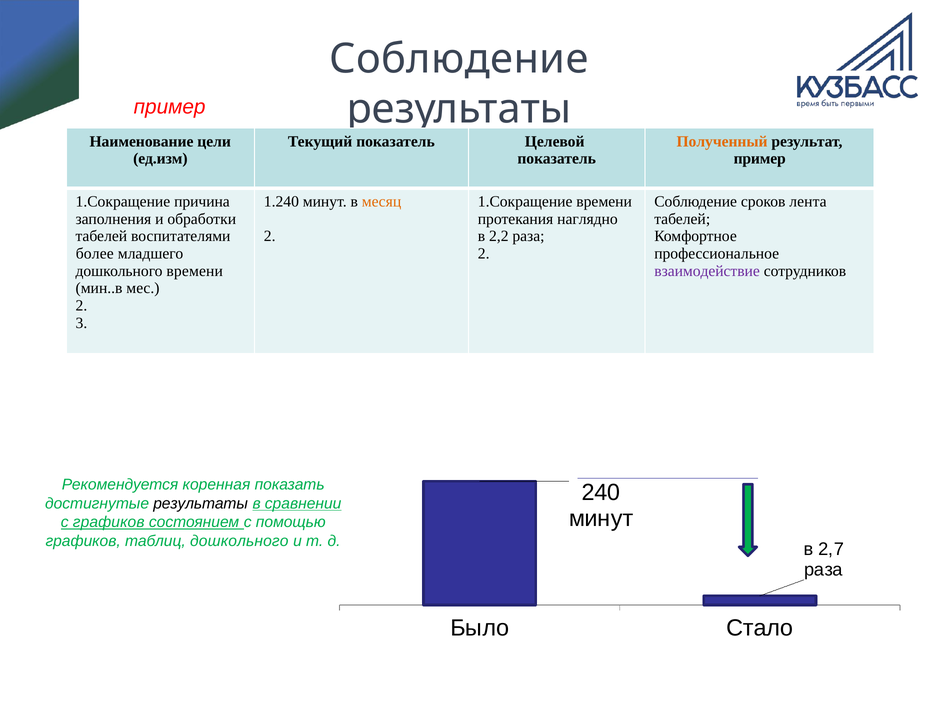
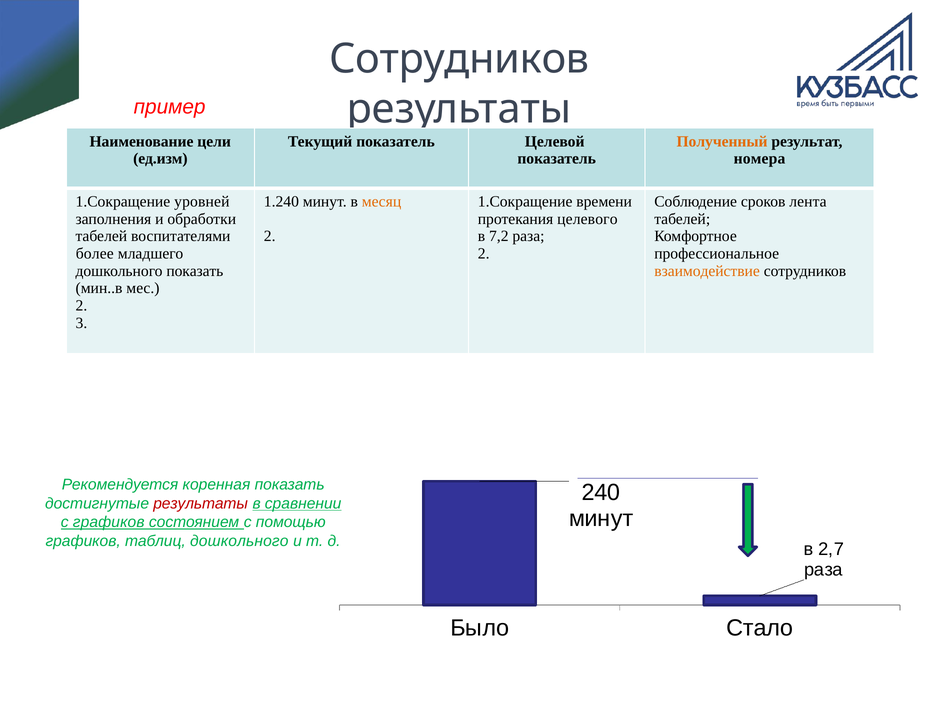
Соблюдение at (459, 59): Соблюдение -> Сотрудников
пример at (760, 159): пример -> номера
причина: причина -> уровней
наглядно: наглядно -> целевого
2,2: 2,2 -> 7,2
дошкольного времени: времени -> показать
взаимодействие colour: purple -> orange
результаты at (201, 503) colour: black -> red
